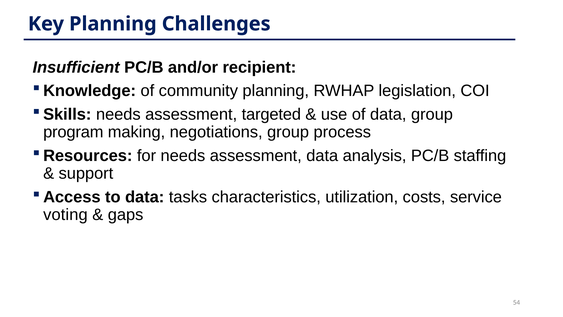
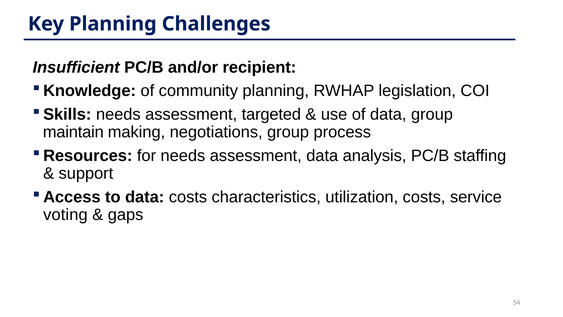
program: program -> maintain
data tasks: tasks -> costs
